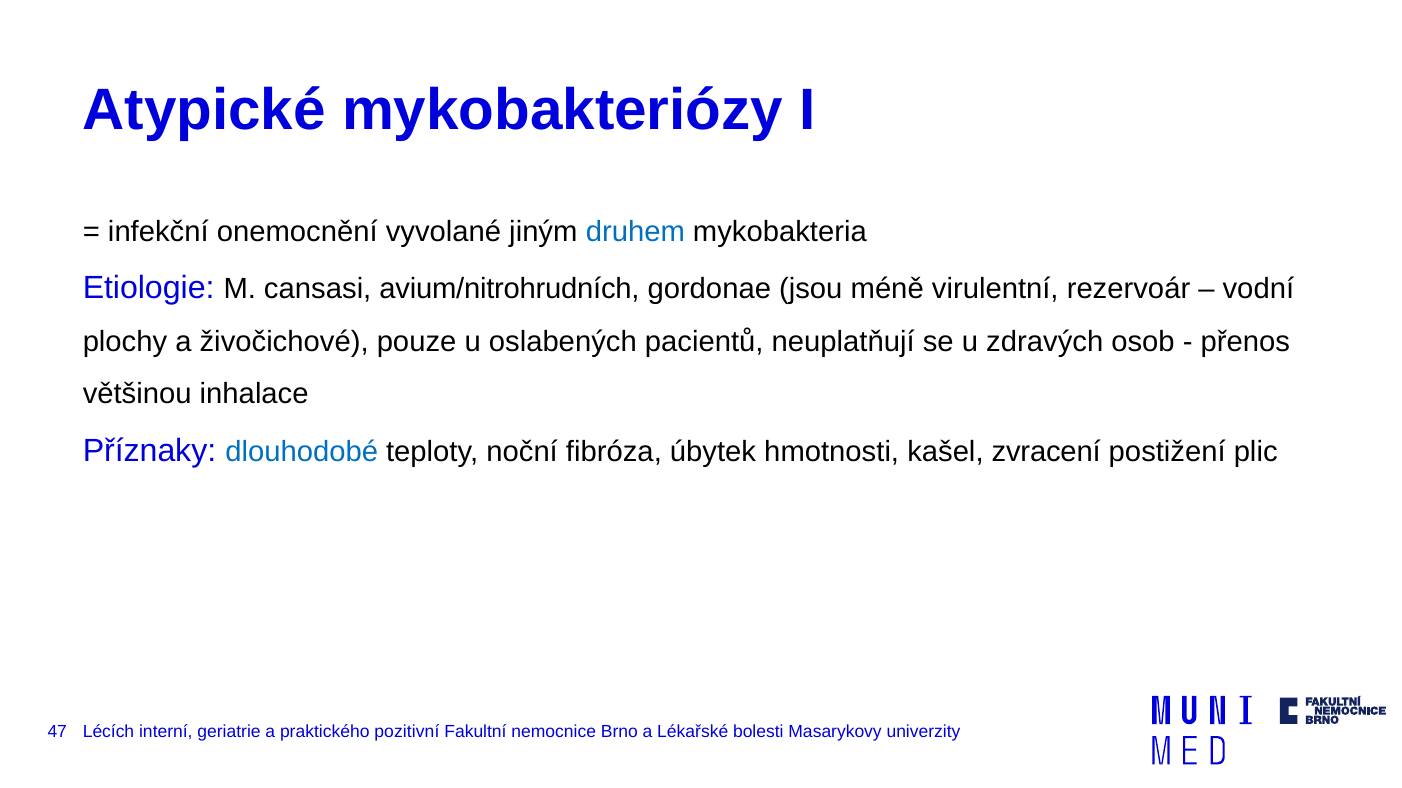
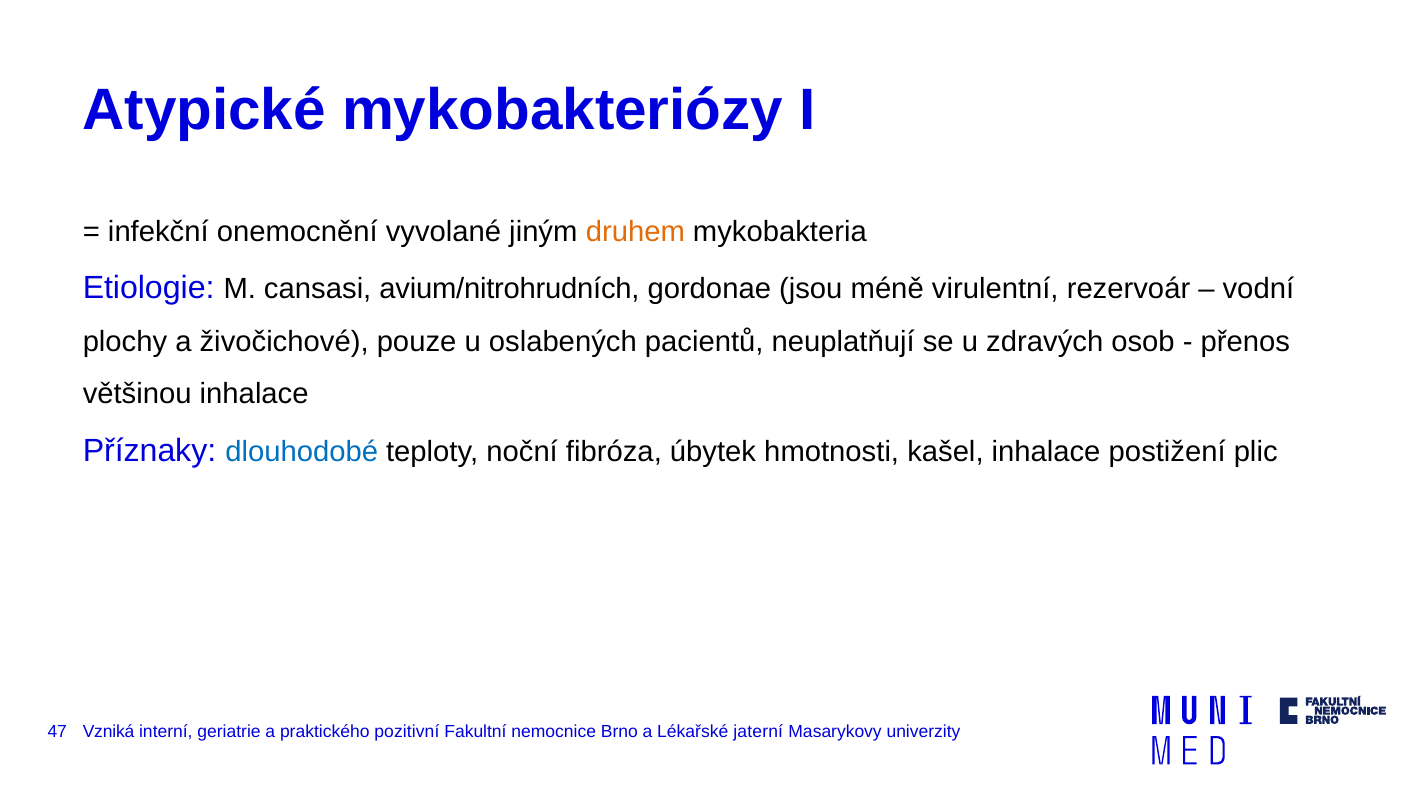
druhem colour: blue -> orange
kašel zvracení: zvracení -> inhalace
Lécích: Lécích -> Vzniká
bolesti: bolesti -> jaterní
